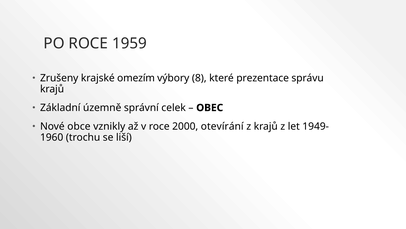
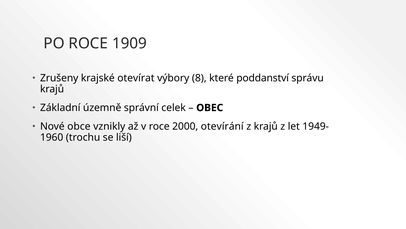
1959: 1959 -> 1909
omezím: omezím -> otevírat
prezentace: prezentace -> poddanství
